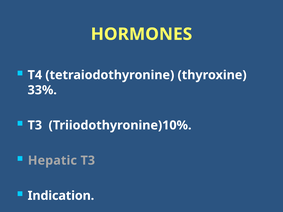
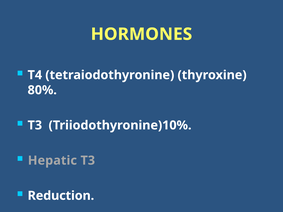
33%: 33% -> 80%
Indication: Indication -> Reduction
